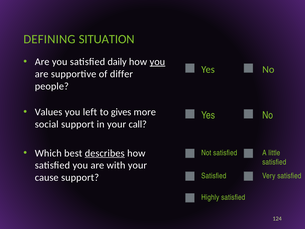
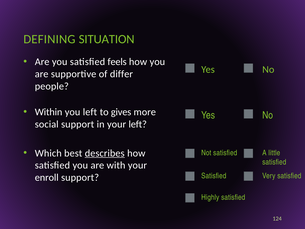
daily: daily -> feels
you at (157, 62) underline: present -> none
Values: Values -> Within
your call: call -> left
cause: cause -> enroll
